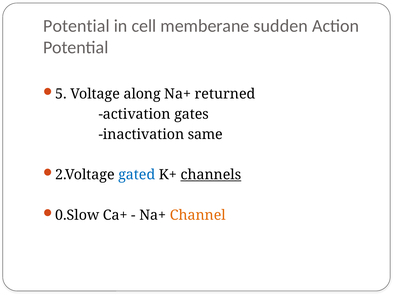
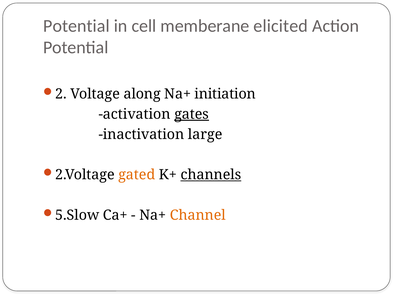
sudden: sudden -> elicited
5: 5 -> 2
returned: returned -> initiation
gates underline: none -> present
same: same -> large
gated colour: blue -> orange
0.Slow: 0.Slow -> 5.Slow
